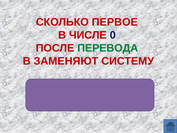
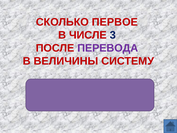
0: 0 -> 3
ПЕРЕВОДА colour: green -> purple
ЗАМЕНЯЮТ: ЗАМЕНЯЮТ -> ВЕЛИЧИНЫ
